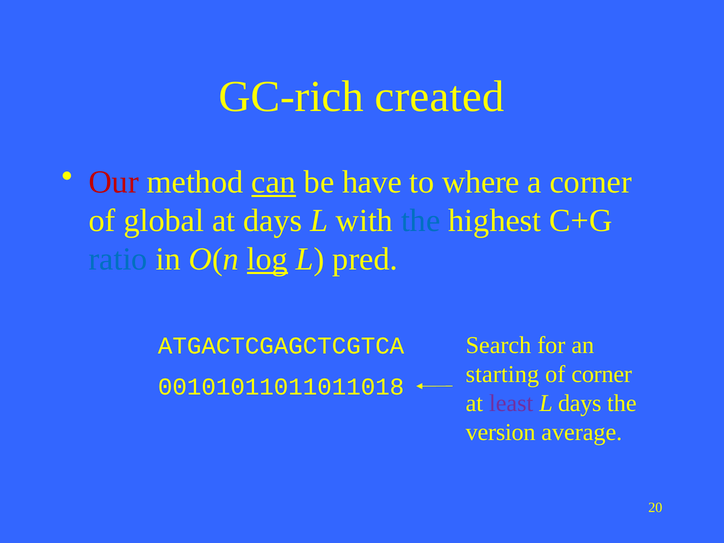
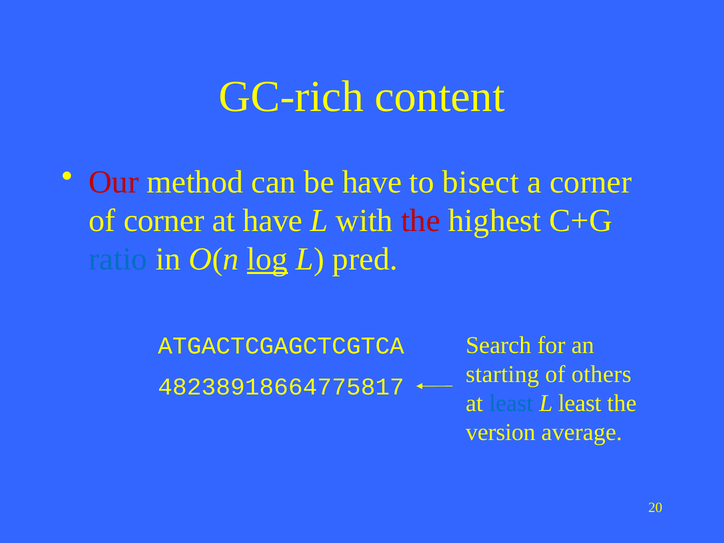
created: created -> content
can underline: present -> none
where: where -> bisect
of global: global -> corner
at days: days -> have
the at (421, 221) colour: blue -> red
of corner: corner -> others
00101011011011018: 00101011011011018 -> 48238918664775817
least at (511, 403) colour: purple -> blue
L days: days -> least
